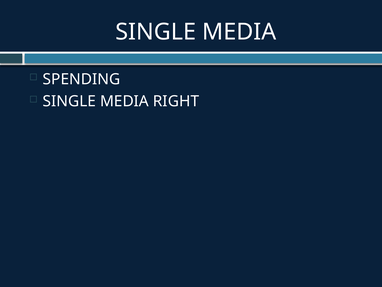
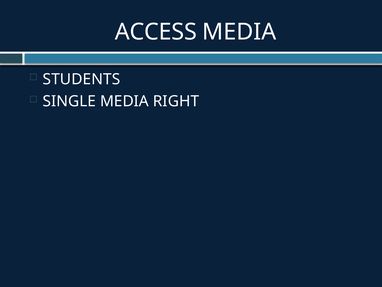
SINGLE at (156, 32): SINGLE -> ACCESS
SPENDING: SPENDING -> STUDENTS
